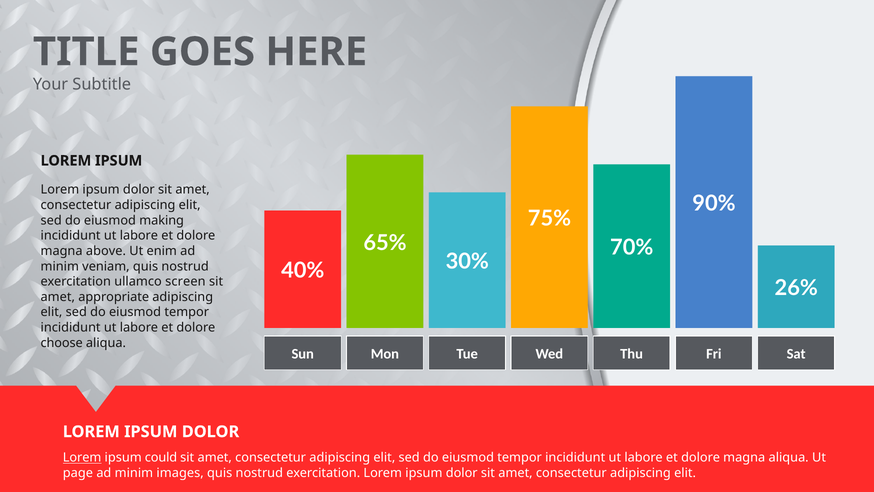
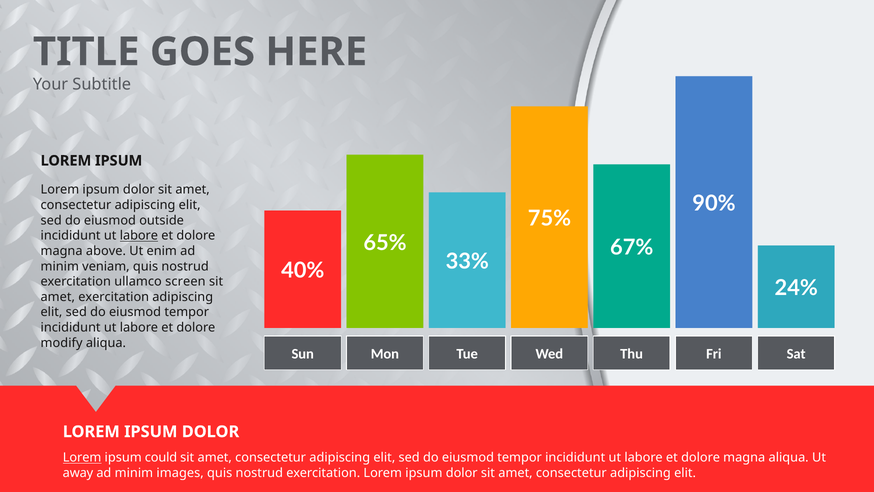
making: making -> outside
labore at (139, 235) underline: none -> present
70%: 70% -> 67%
30%: 30% -> 33%
26%: 26% -> 24%
amet appropriate: appropriate -> exercitation
choose: choose -> modify
page: page -> away
